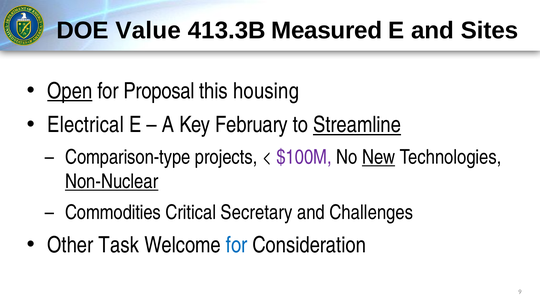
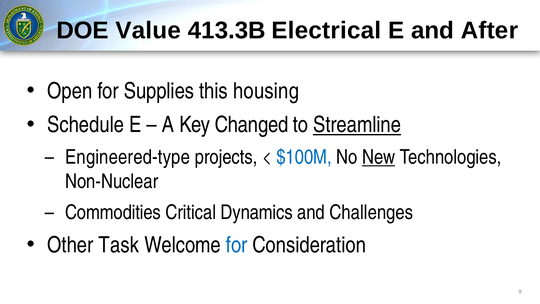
Measured: Measured -> Electrical
Sites: Sites -> After
Open underline: present -> none
Proposal: Proposal -> Supplies
Electrical: Electrical -> Schedule
February: February -> Changed
Comparison-type: Comparison-type -> Engineered-type
$100M colour: purple -> blue
Non-Nuclear underline: present -> none
Secretary: Secretary -> Dynamics
